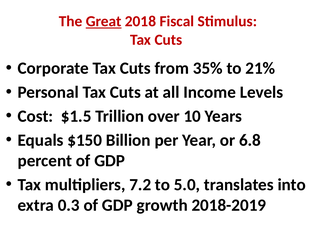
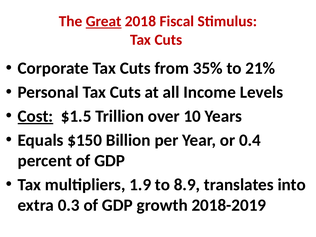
Cost underline: none -> present
6.8: 6.8 -> 0.4
7.2: 7.2 -> 1.9
5.0: 5.0 -> 8.9
